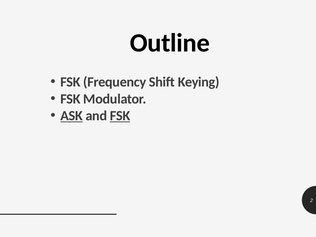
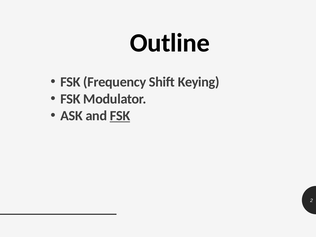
ASK underline: present -> none
